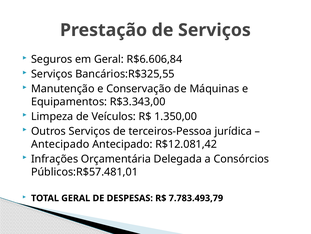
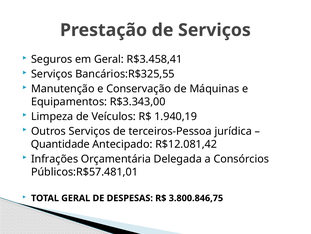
R$6.606,84: R$6.606,84 -> R$3.458,41
1.350,00: 1.350,00 -> 1.940,19
Antecipado at (60, 144): Antecipado -> Quantidade
7.783.493,79: 7.783.493,79 -> 3.800.846,75
